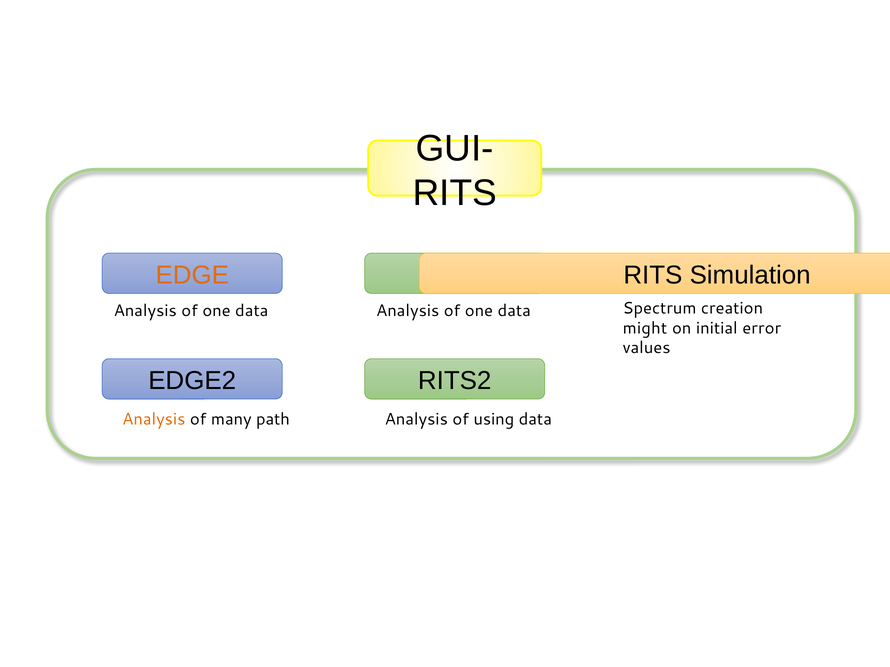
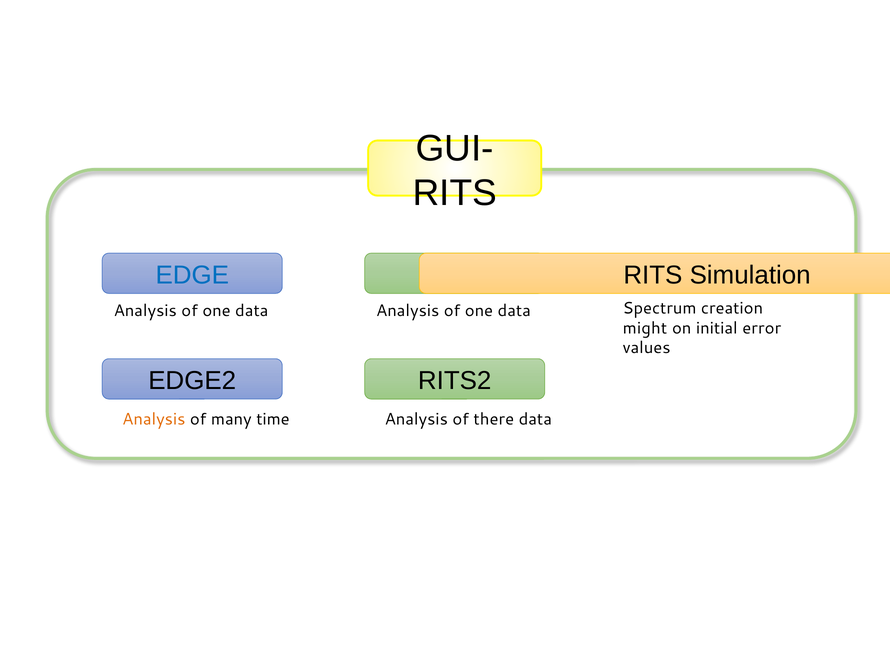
EDGE colour: orange -> blue
path: path -> time
using: using -> there
